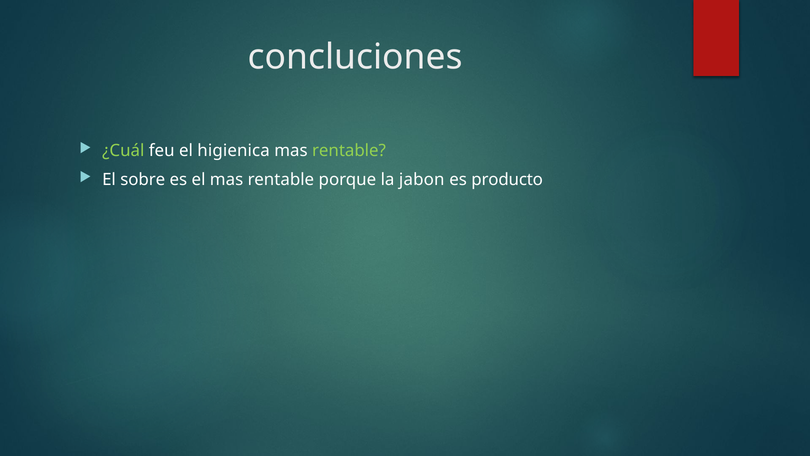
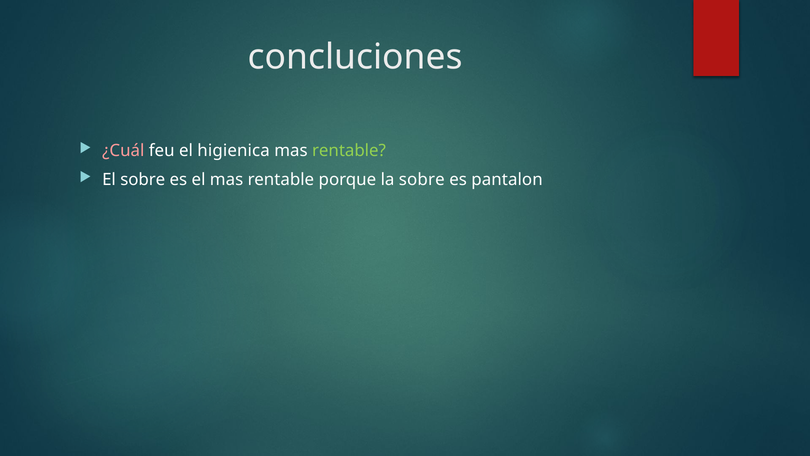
¿Cuál colour: light green -> pink
la jabon: jabon -> sobre
producto: producto -> pantalon
